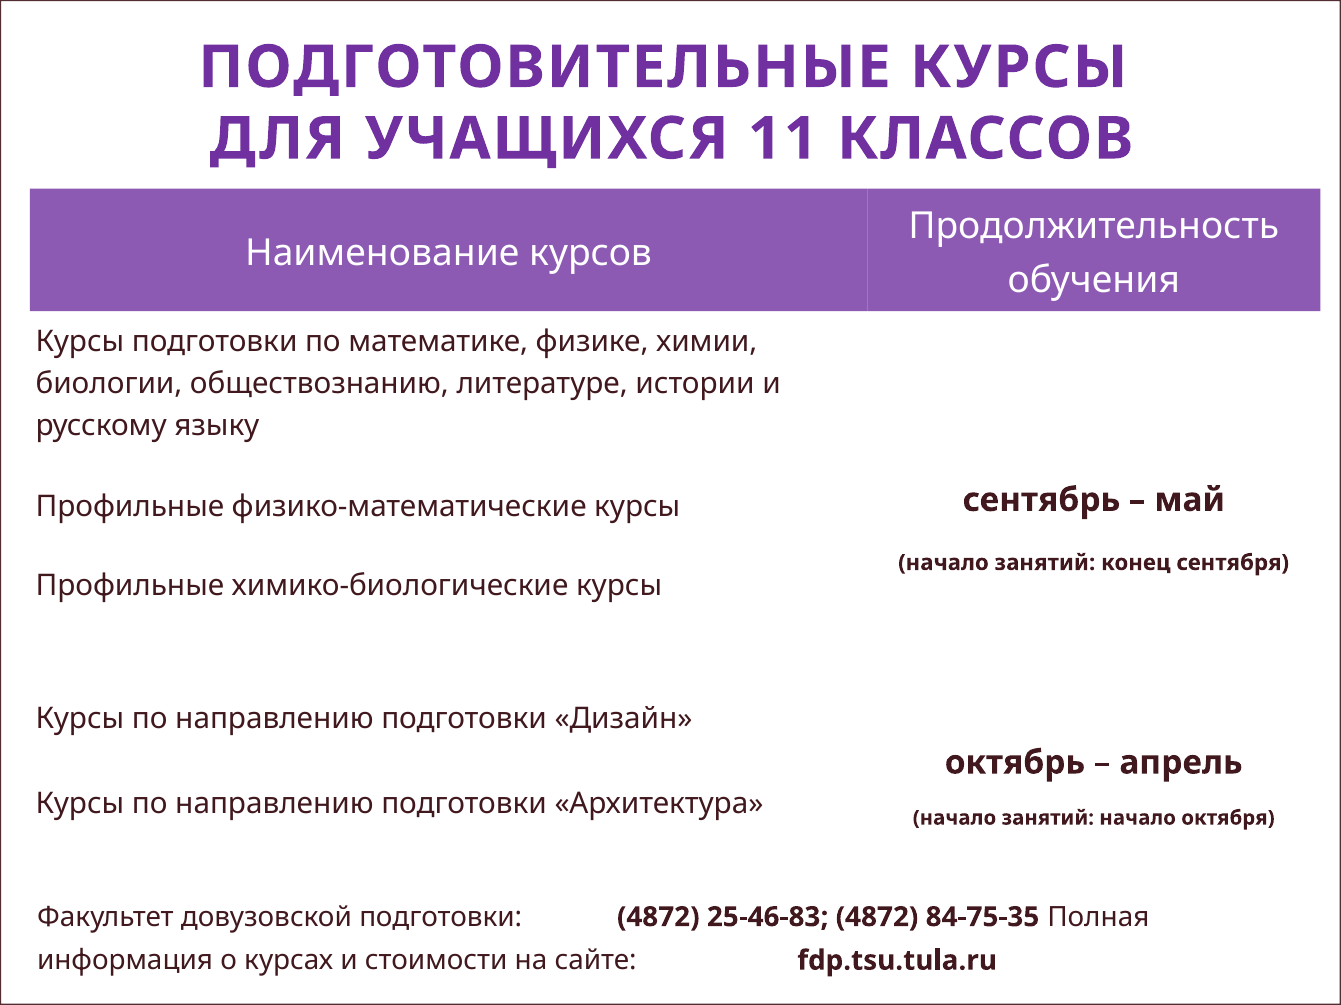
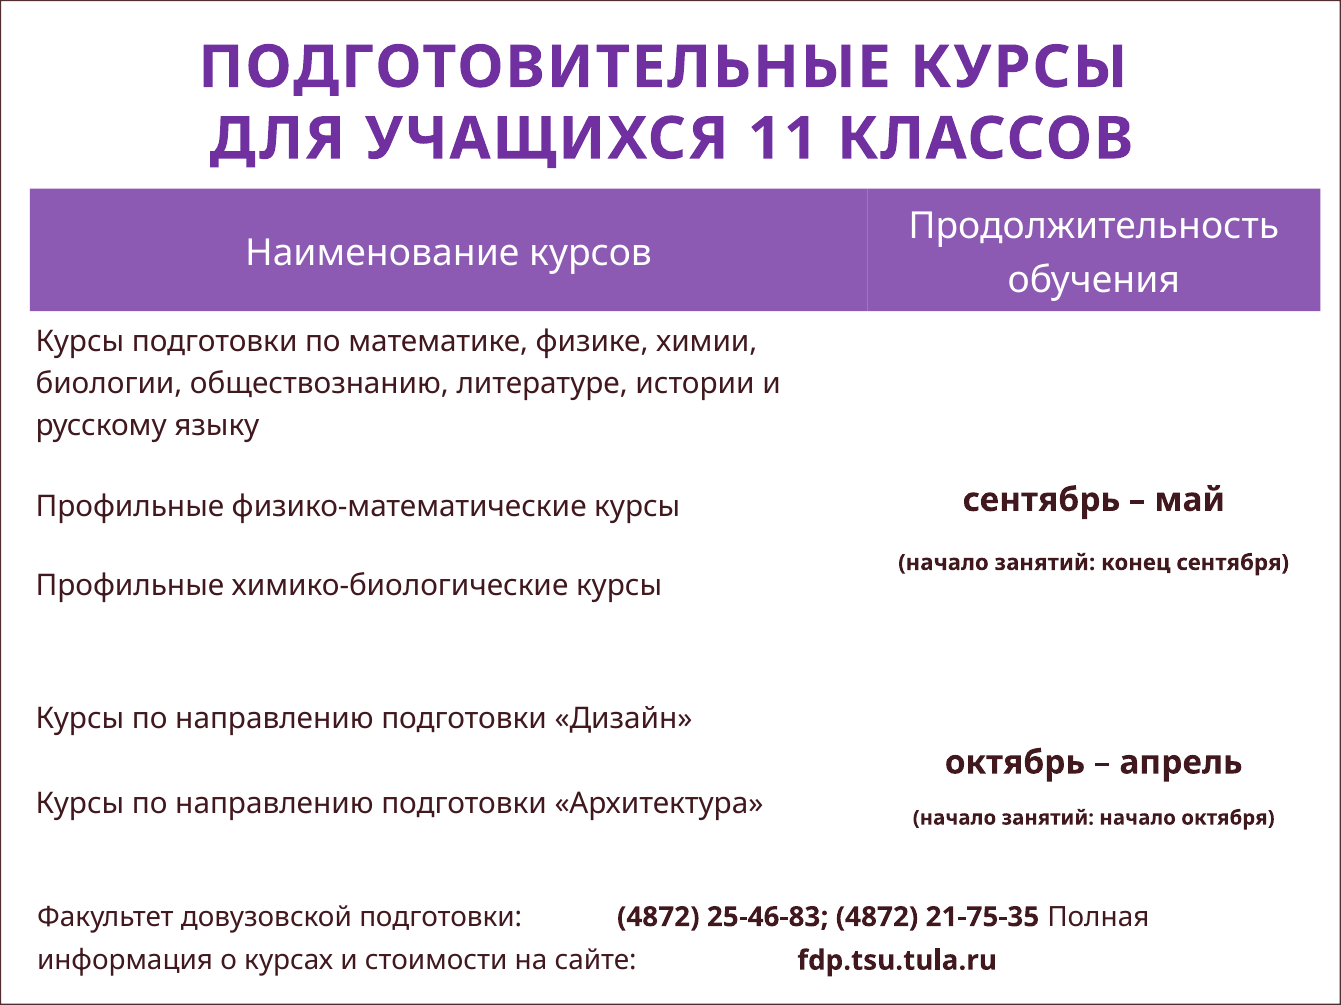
84-75-35: 84-75-35 -> 21-75-35
